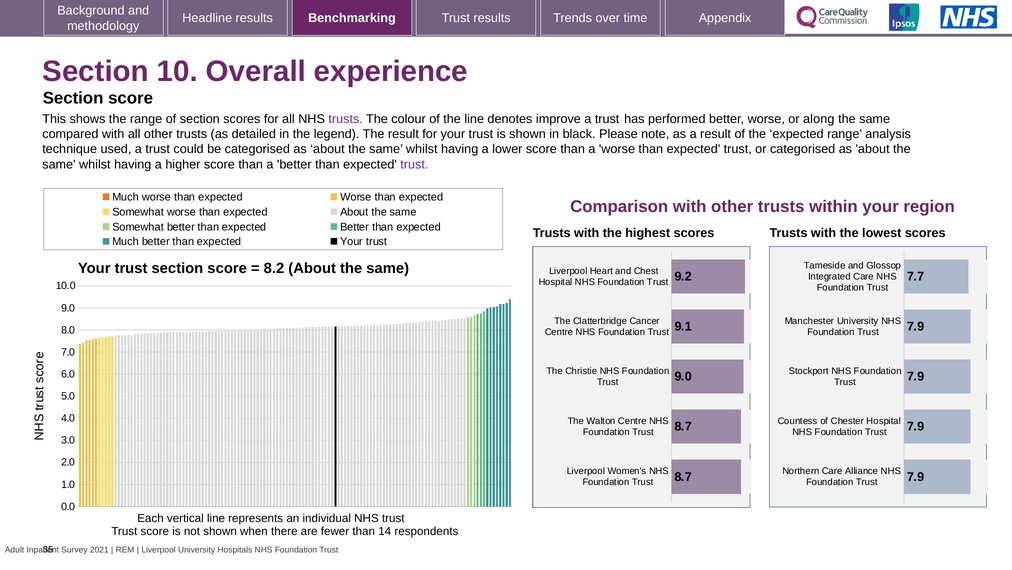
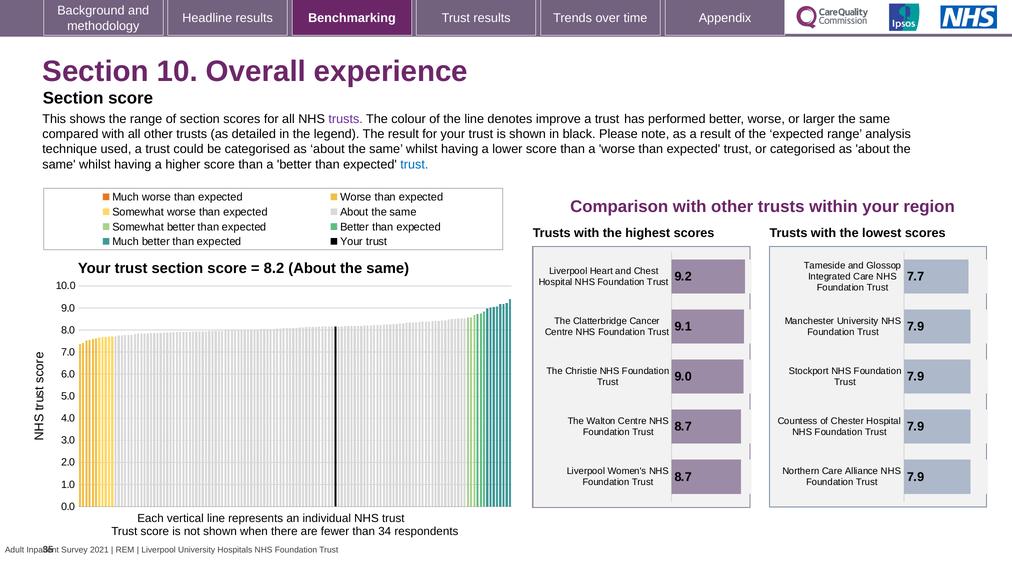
along: along -> larger
trust at (414, 164) colour: purple -> blue
14: 14 -> 34
